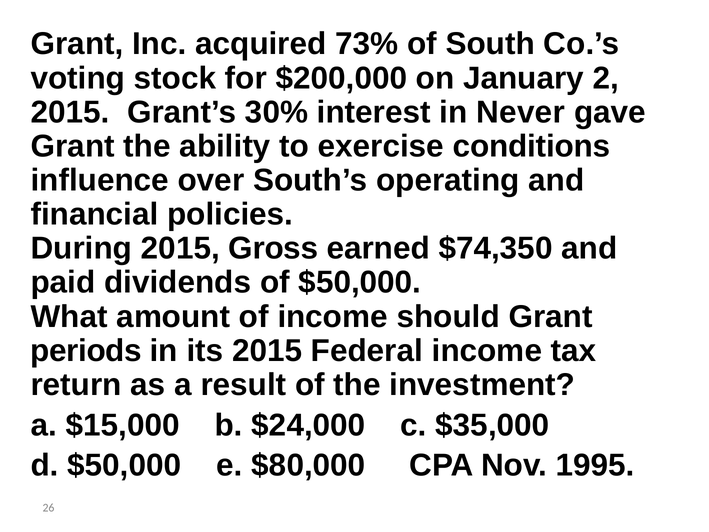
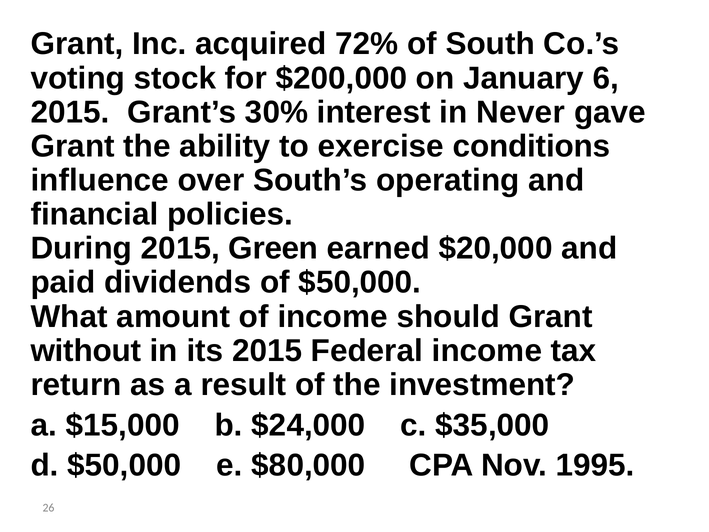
73%: 73% -> 72%
2: 2 -> 6
Gross: Gross -> Green
$74,350: $74,350 -> $20,000
periods: periods -> without
